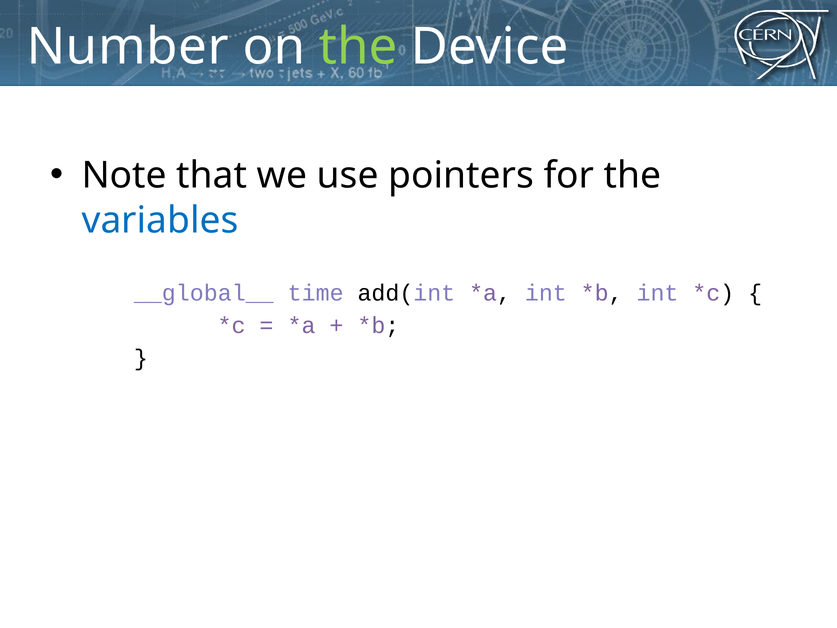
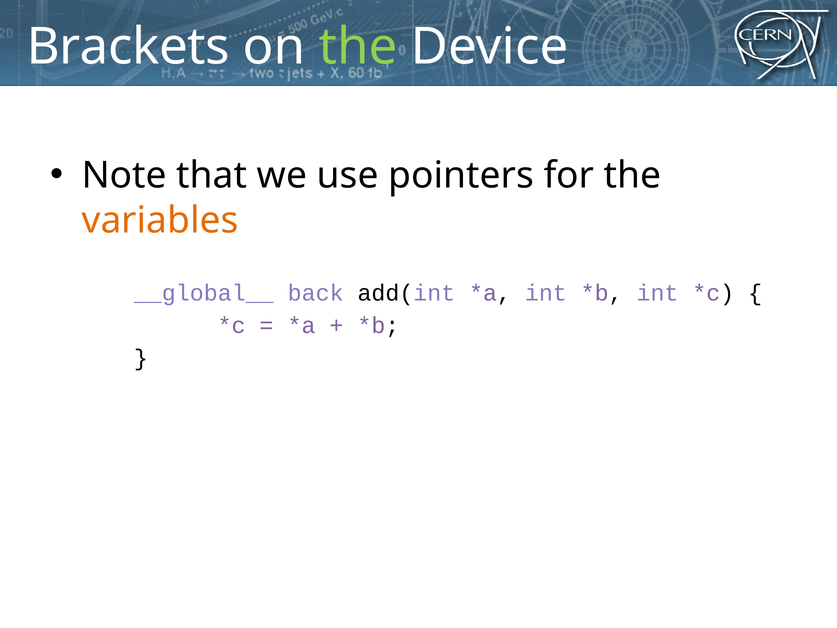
Number: Number -> Brackets
variables colour: blue -> orange
time: time -> back
